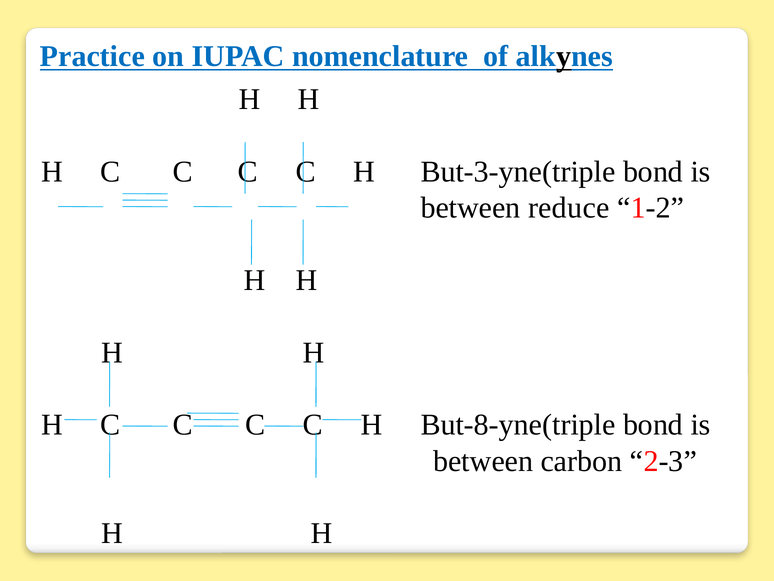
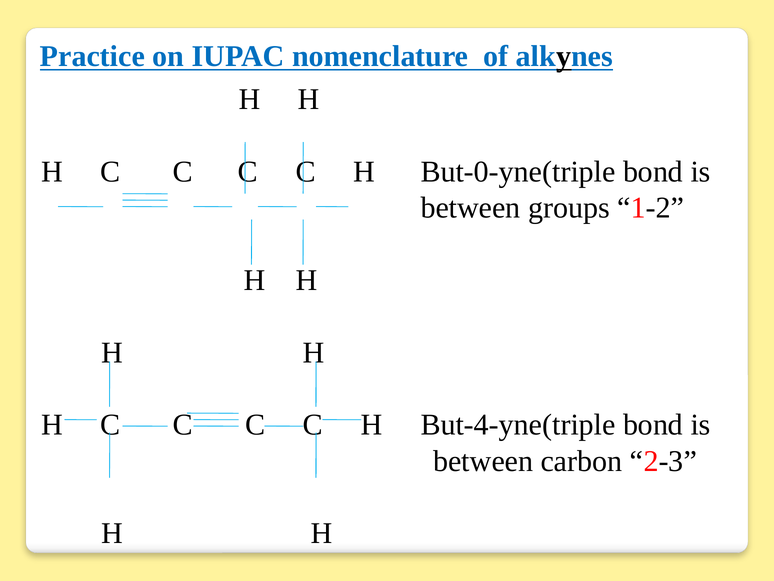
But-3-yne(triple: But-3-yne(triple -> But-0-yne(triple
reduce: reduce -> groups
But-8-yne(triple: But-8-yne(triple -> But-4-yne(triple
